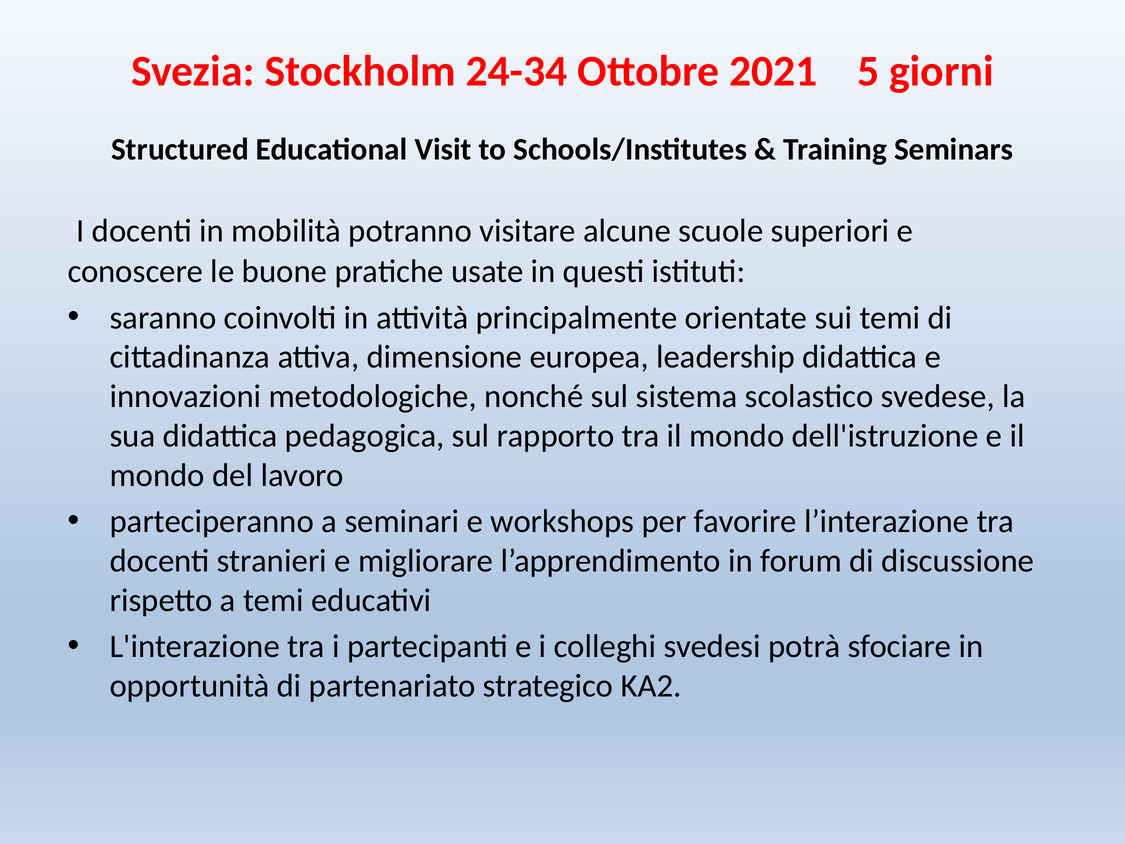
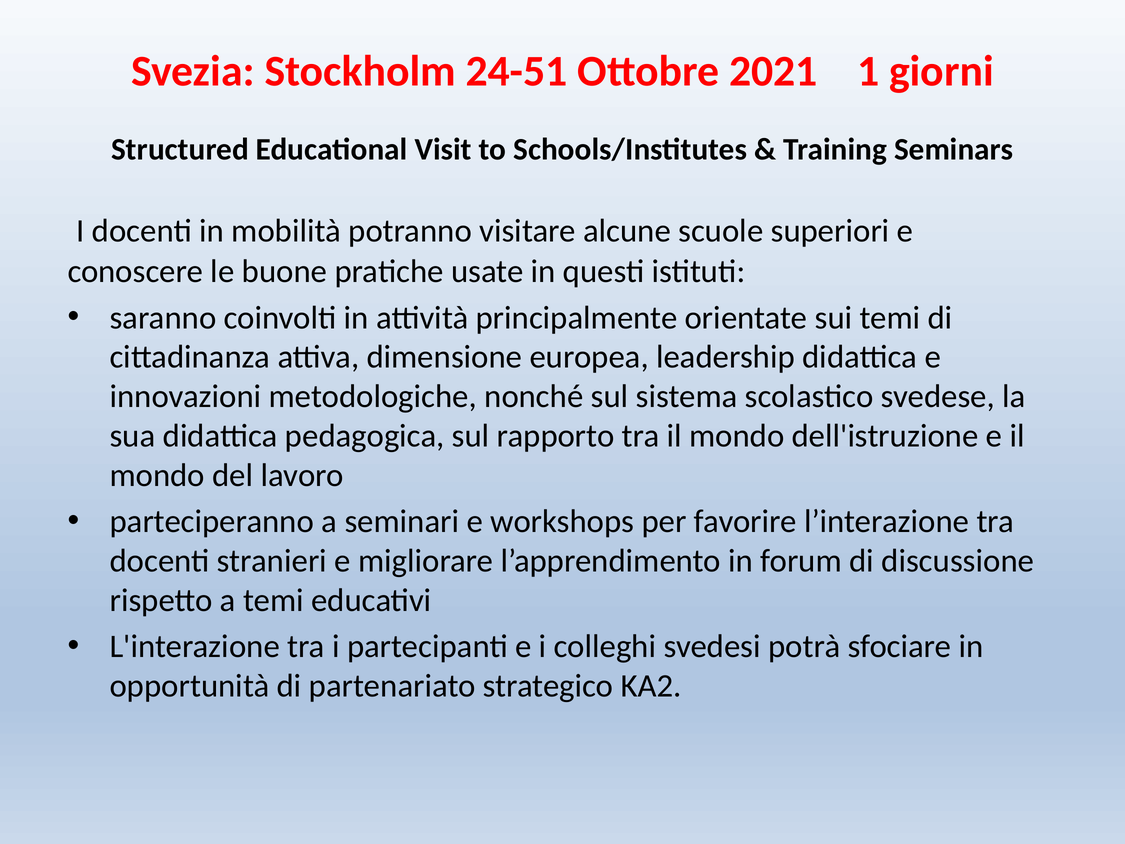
24-34: 24-34 -> 24-51
5: 5 -> 1
